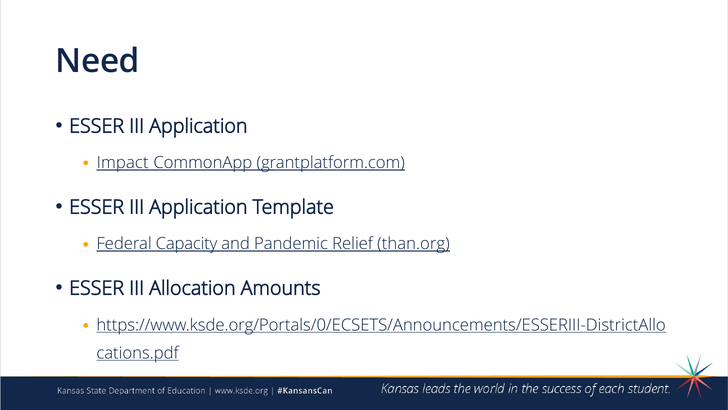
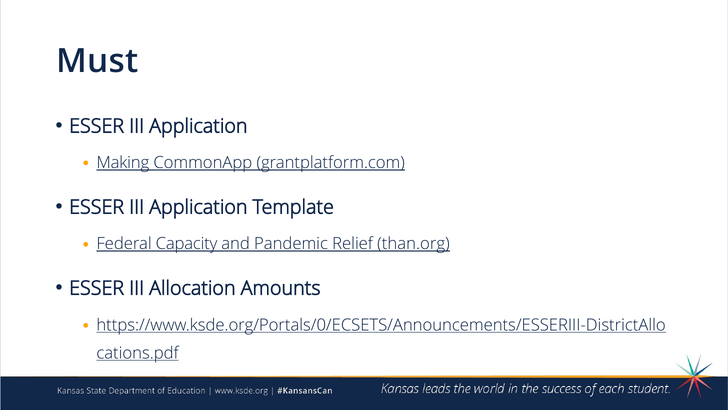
Need: Need -> Must
Impact: Impact -> Making
